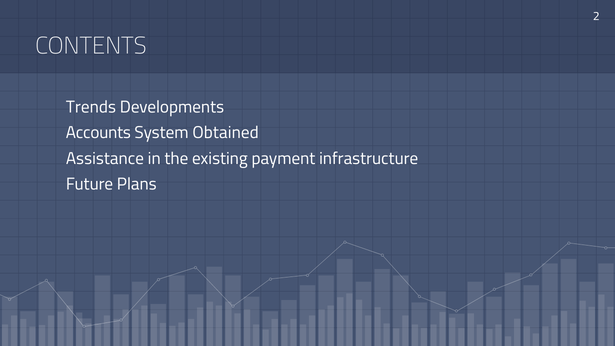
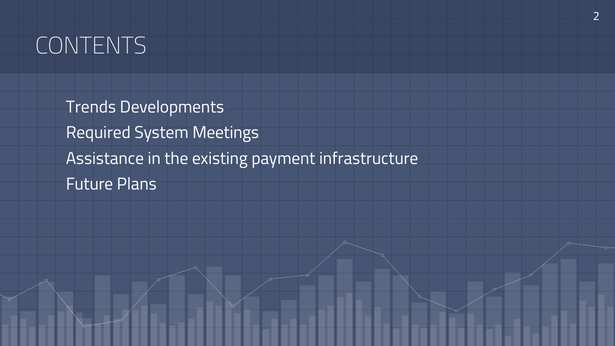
Accounts: Accounts -> Required
Obtained: Obtained -> Meetings
